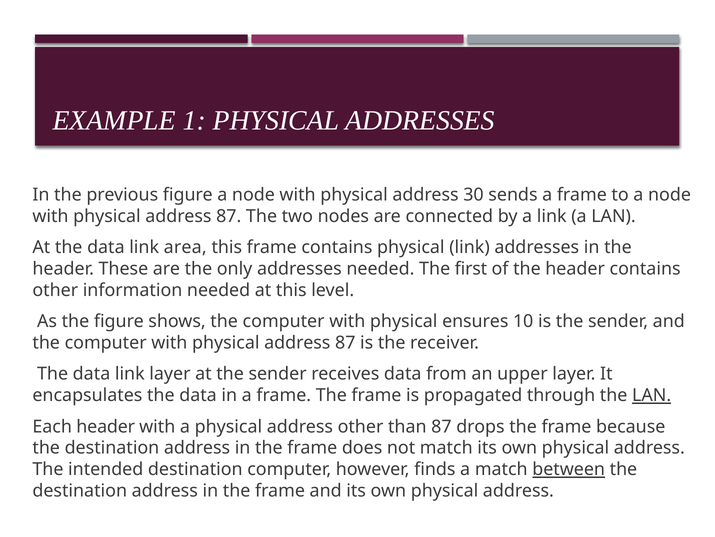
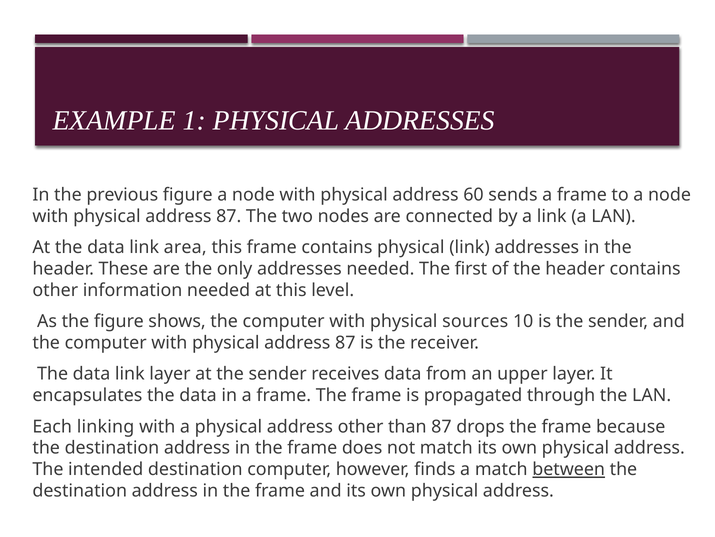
30: 30 -> 60
ensures: ensures -> sources
LAN at (652, 395) underline: present -> none
Each header: header -> linking
